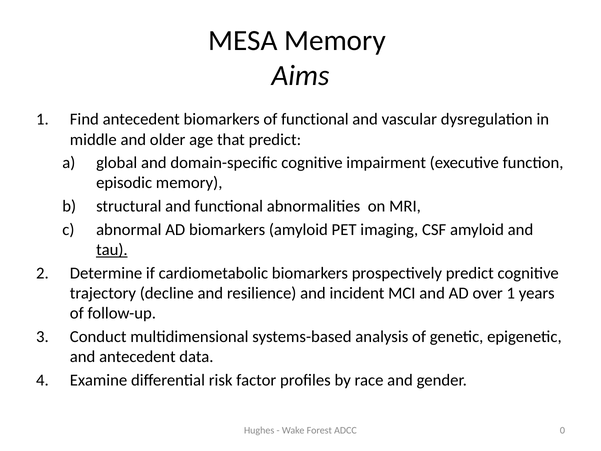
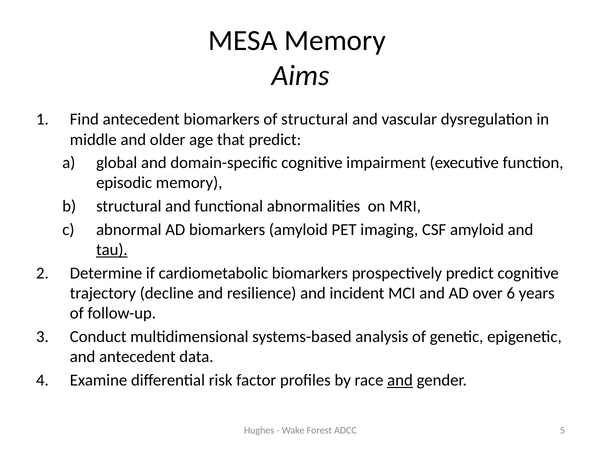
of functional: functional -> structural
over 1: 1 -> 6
and at (400, 380) underline: none -> present
0: 0 -> 5
